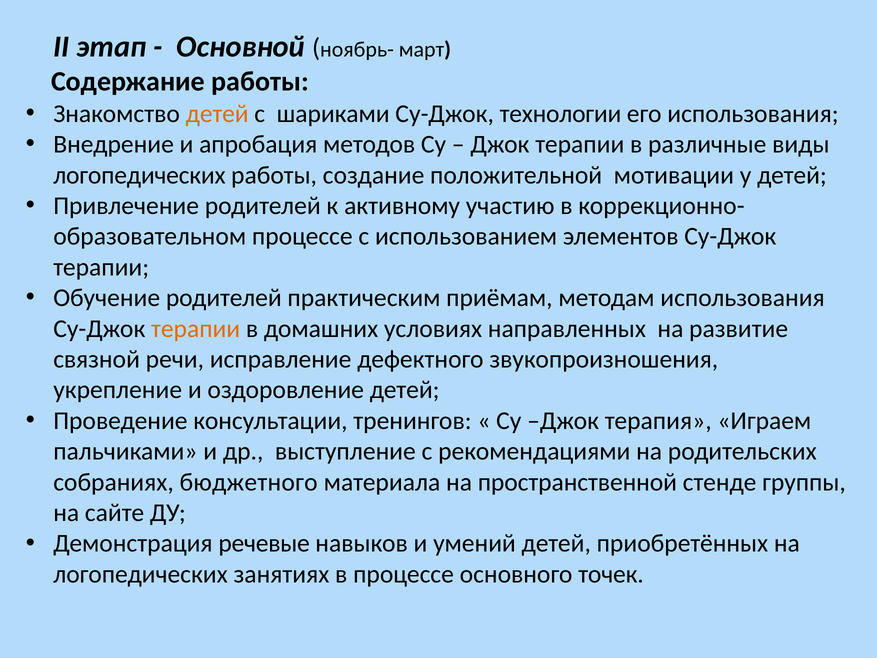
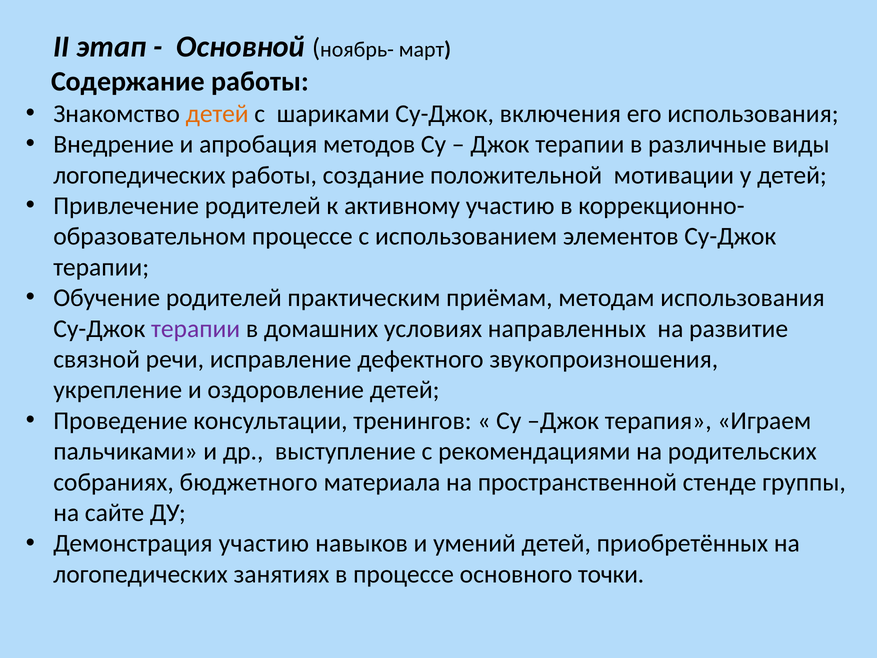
технологии: технологии -> включения
терапии at (196, 328) colour: orange -> purple
Демонстрация речевые: речевые -> участию
точек: точек -> точки
